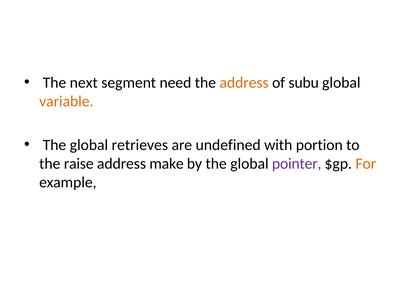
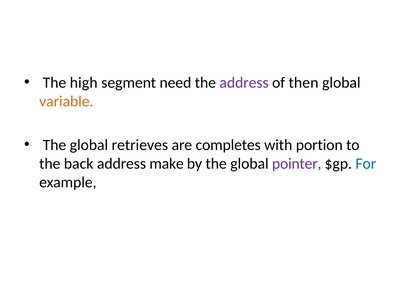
next: next -> high
address at (244, 83) colour: orange -> purple
subu: subu -> then
undefined: undefined -> completes
raise: raise -> back
For colour: orange -> blue
